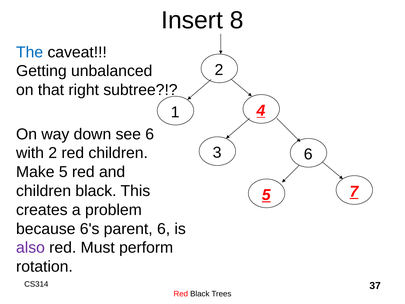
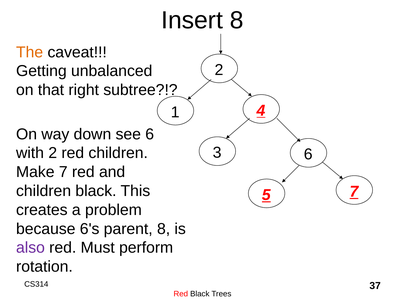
The colour: blue -> orange
Make 5: 5 -> 7
parent 6: 6 -> 8
